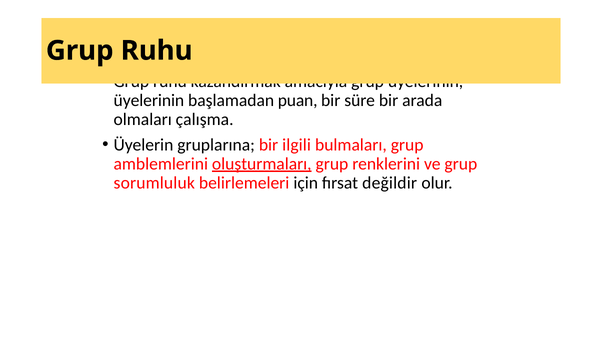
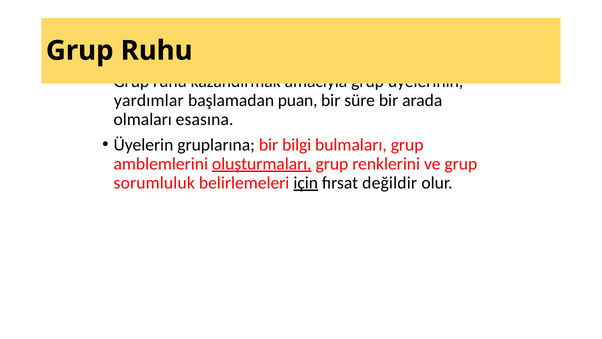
üyelerinin at (149, 100): üyelerinin -> yardımlar
çalışma: çalışma -> esasına
ilgili: ilgili -> bilgi
için underline: none -> present
